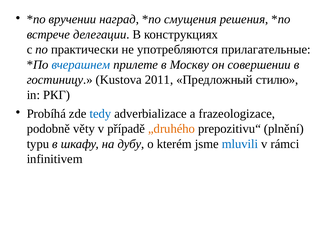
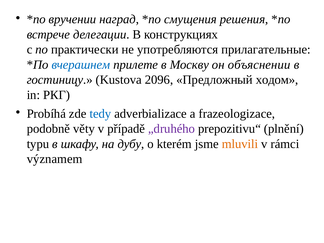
совершении: совершении -> объяснении
2011: 2011 -> 2096
стилю: стилю -> ходом
„druhého colour: orange -> purple
mluvili colour: blue -> orange
infinitivem: infinitivem -> významem
